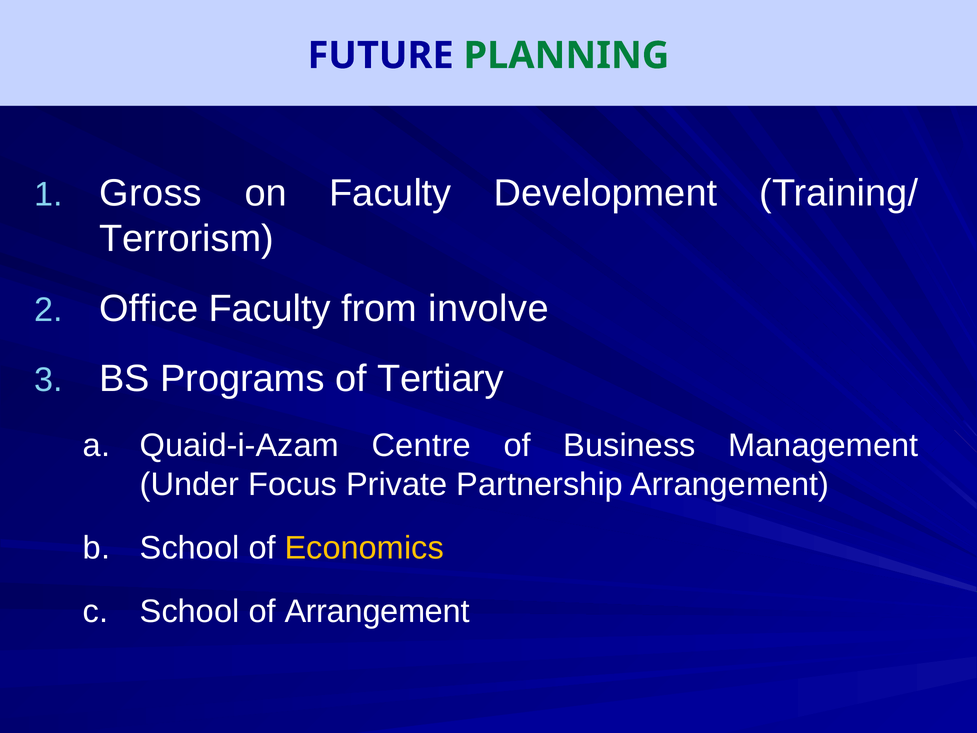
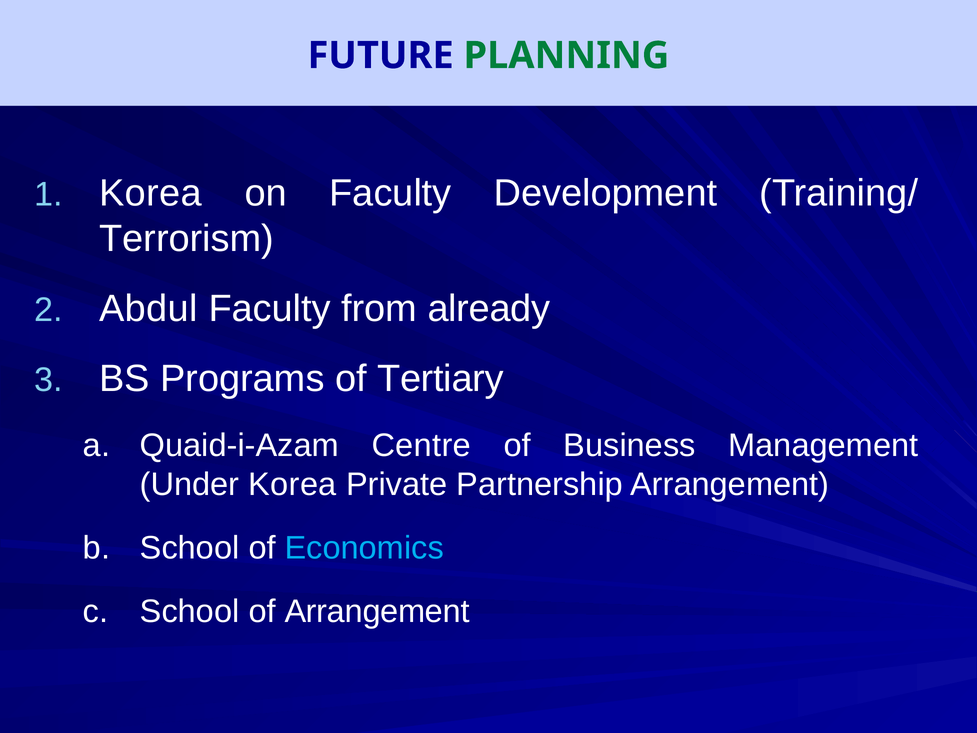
Gross at (151, 193): Gross -> Korea
Office: Office -> Abdul
involve: involve -> already
Under Focus: Focus -> Korea
Economics colour: yellow -> light blue
